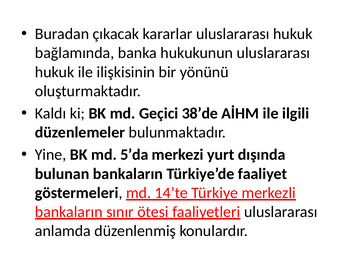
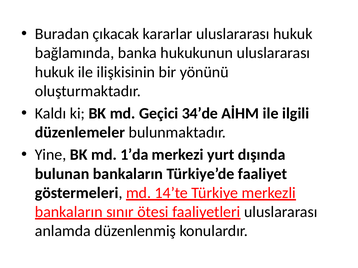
38’de: 38’de -> 34’de
5’da: 5’da -> 1’da
